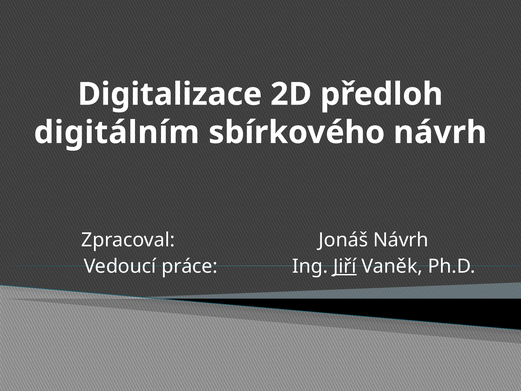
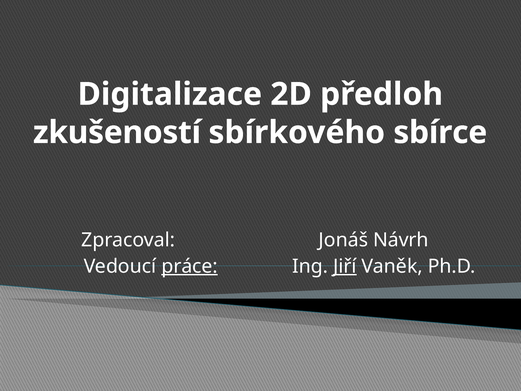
digitálním: digitálním -> zkušeností
sbírkového návrh: návrh -> sbírce
práce underline: none -> present
